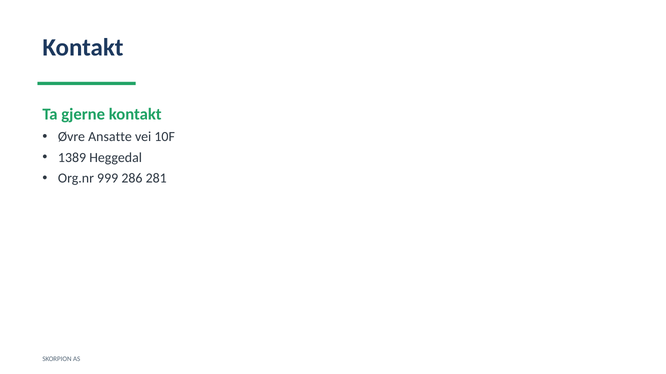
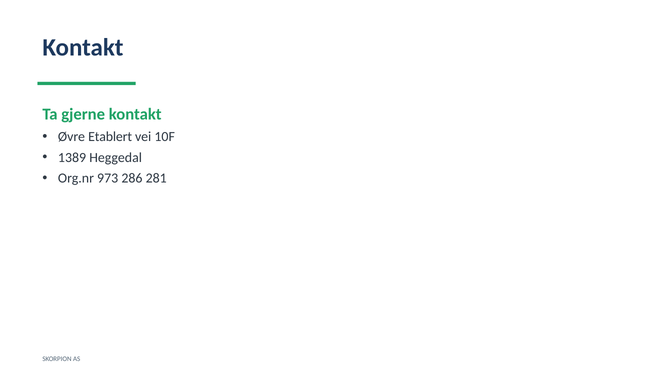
Ansatte: Ansatte -> Etablert
999: 999 -> 973
